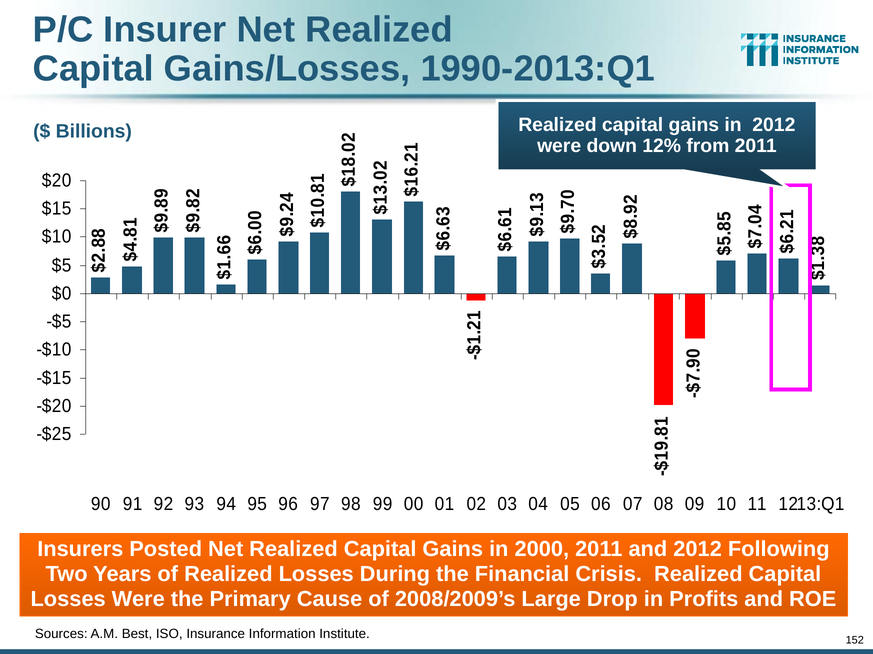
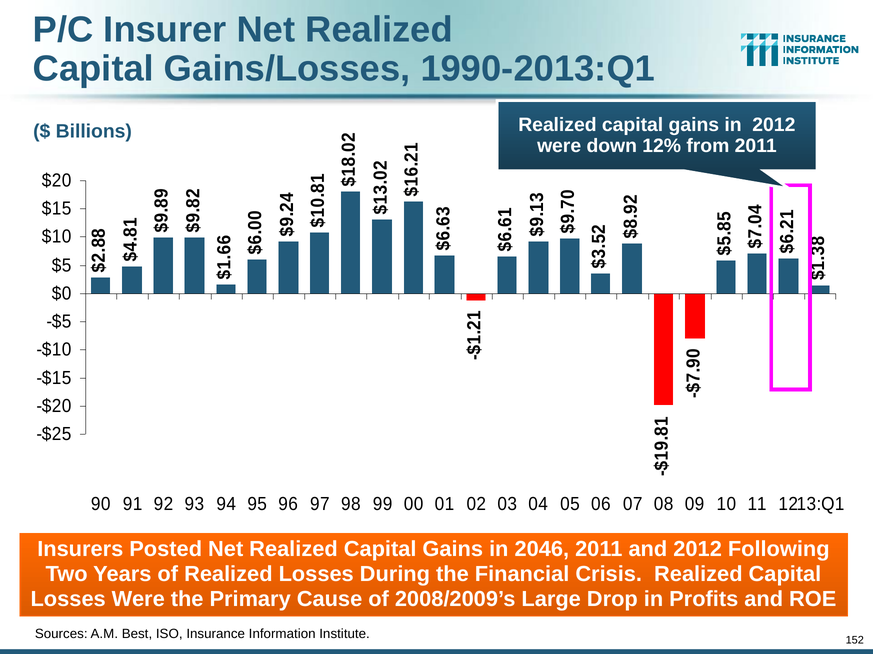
2000: 2000 -> 2046
